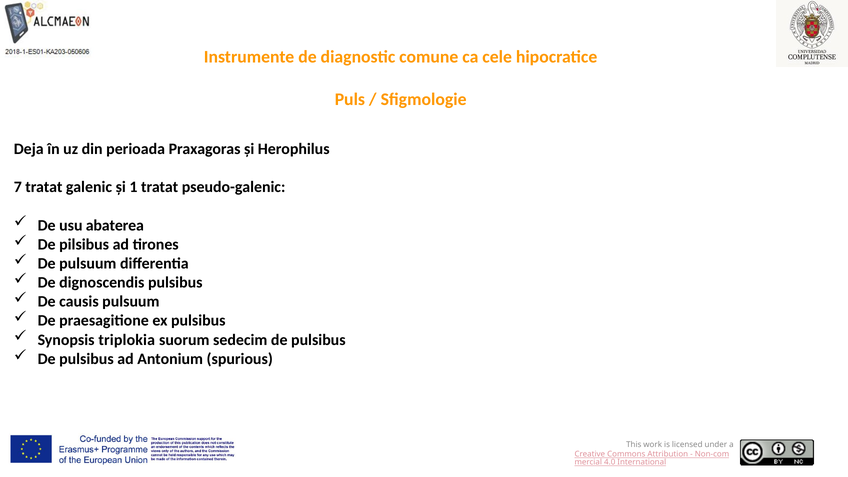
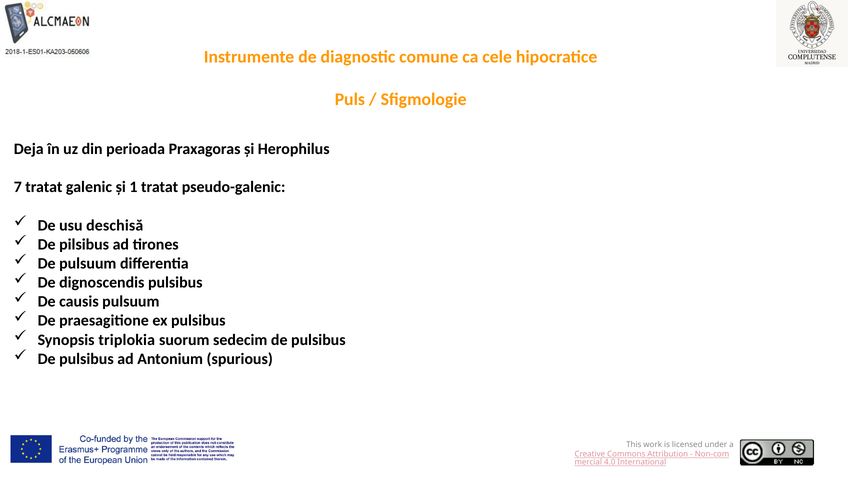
abaterea: abaterea -> deschisă
